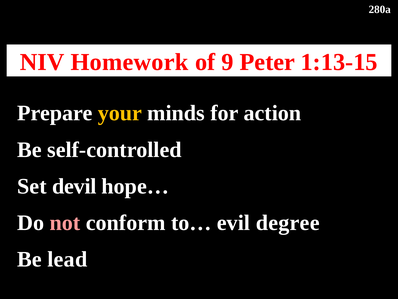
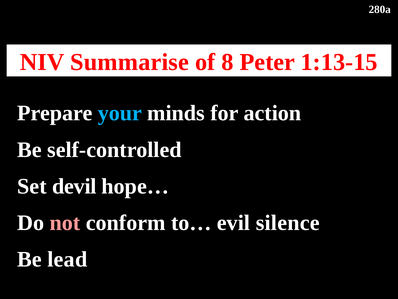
Homework: Homework -> Summarise
9: 9 -> 8
your colour: yellow -> light blue
degree: degree -> silence
